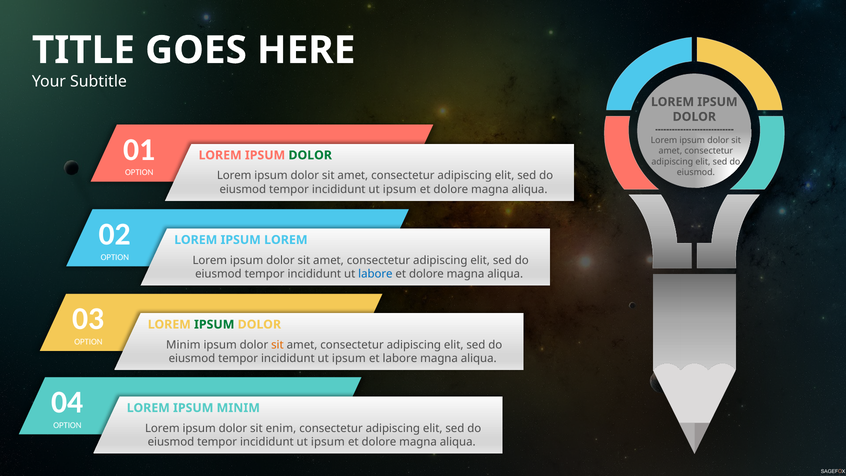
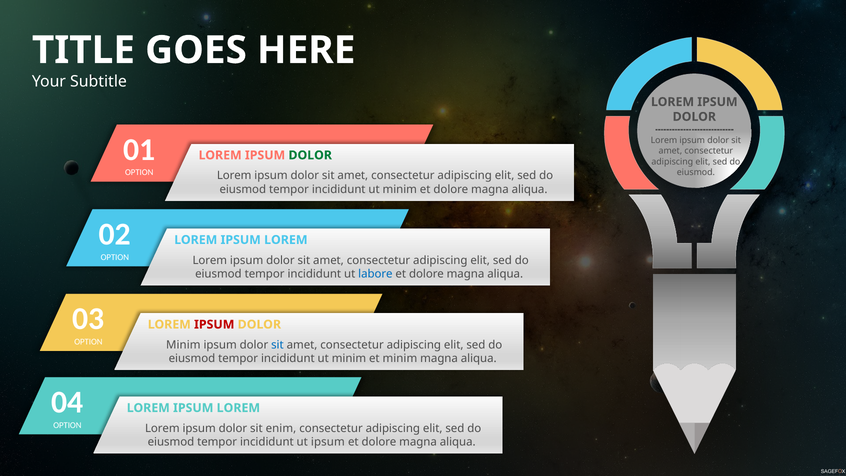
ipsum at (400, 189): ipsum -> minim
IPSUM at (214, 324) colour: green -> red
sit at (277, 345) colour: orange -> blue
ipsum at (349, 359): ipsum -> minim
et labore: labore -> minim
MINIM at (238, 408): MINIM -> LOREM
